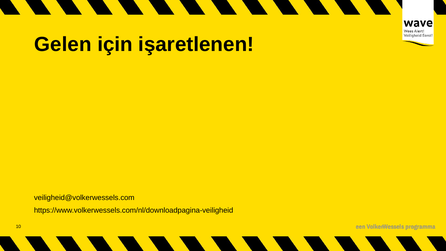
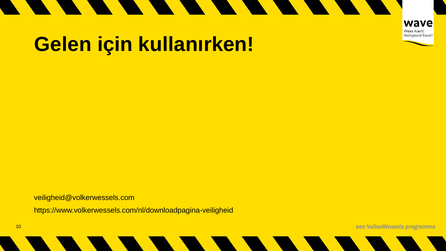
işaretlenen: işaretlenen -> kullanırken
